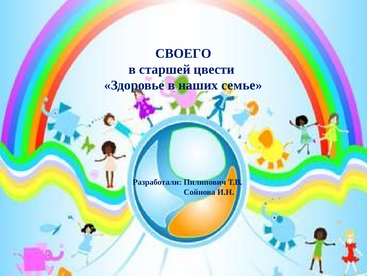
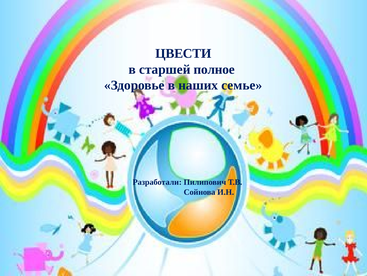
СВОЕГО: СВОЕГО -> ЦВЕСТИ
цвести: цвести -> полное
